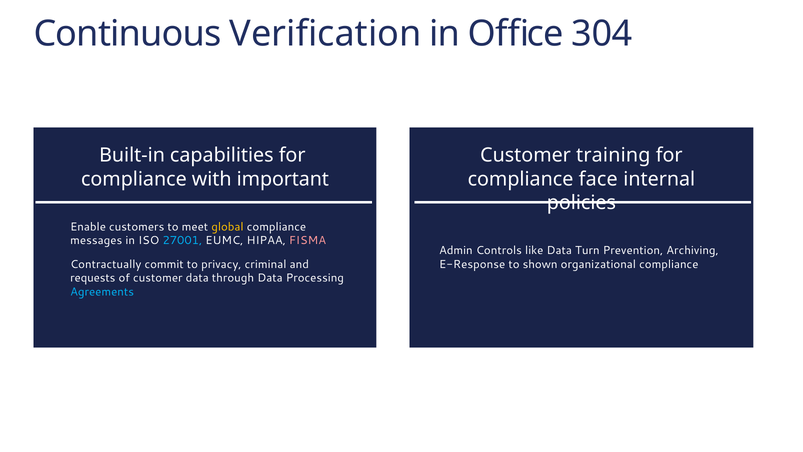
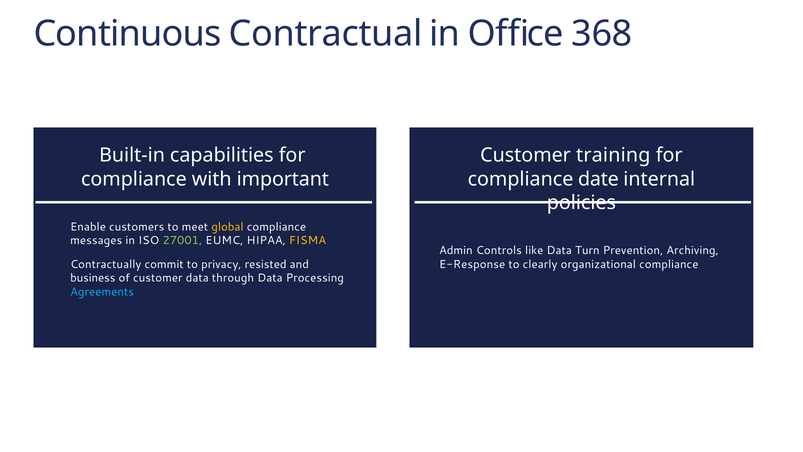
Verification: Verification -> Contractual
304: 304 -> 368
face: face -> date
27001 colour: light blue -> light green
FISMA colour: pink -> yellow
criminal: criminal -> resisted
shown: shown -> clearly
requests: requests -> business
